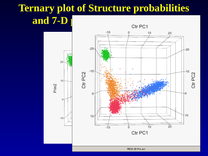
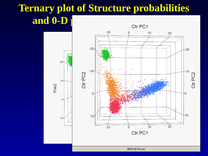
7-D: 7-D -> 0-D
